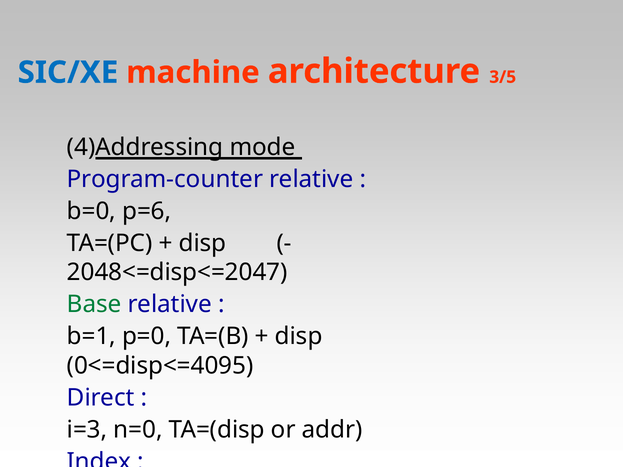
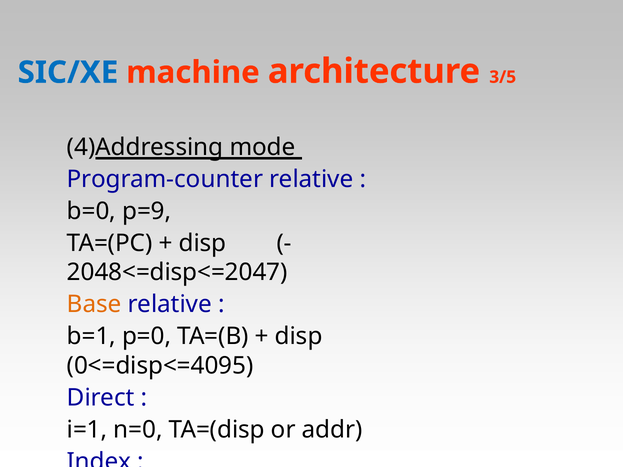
p=6: p=6 -> p=9
Base colour: green -> orange
i=3: i=3 -> i=1
